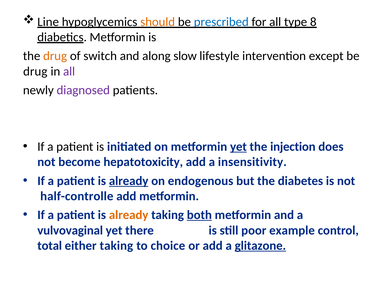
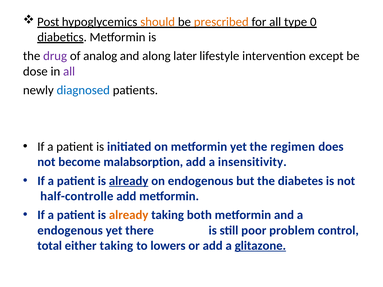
Line: Line -> Post
prescribed colour: blue -> orange
8: 8 -> 0
drug at (55, 56) colour: orange -> purple
switch: switch -> analog
slow: slow -> later
drug at (35, 71): drug -> dose
diagnosed colour: purple -> blue
yet at (238, 147) underline: present -> none
injection: injection -> regimen
hepatotoxicity: hepatotoxicity -> malabsorption
both underline: present -> none
vulvovaginal at (70, 231): vulvovaginal -> endogenous
example: example -> problem
choice: choice -> lowers
